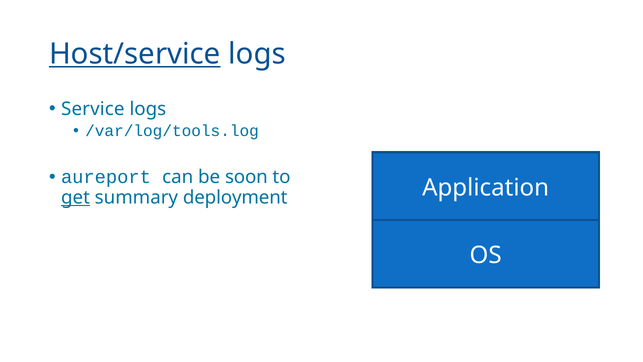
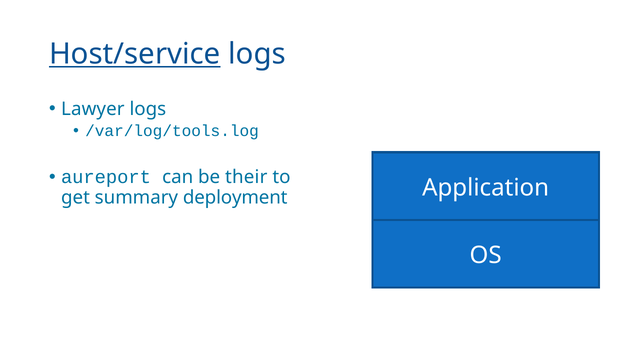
Service: Service -> Lawyer
soon: soon -> their
get underline: present -> none
